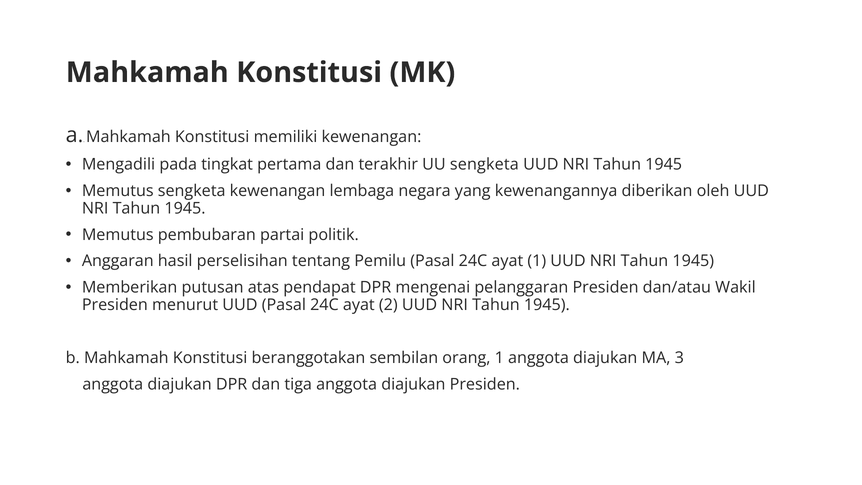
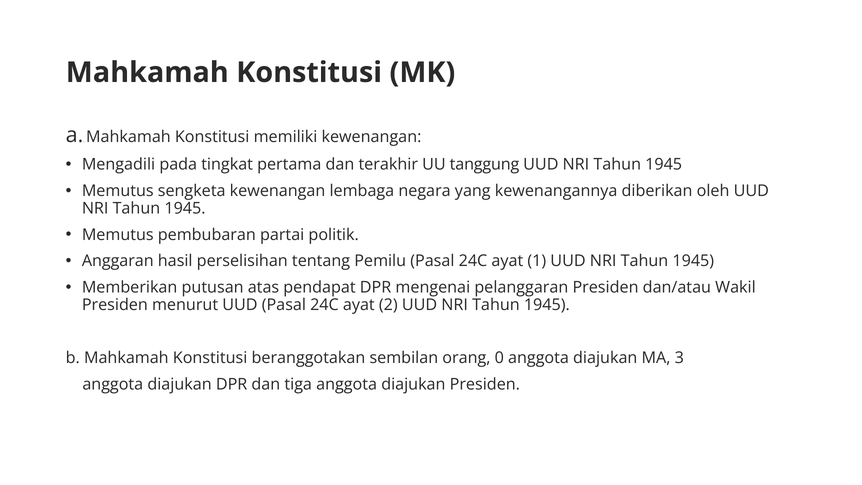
UU sengketa: sengketa -> tanggung
orang 1: 1 -> 0
